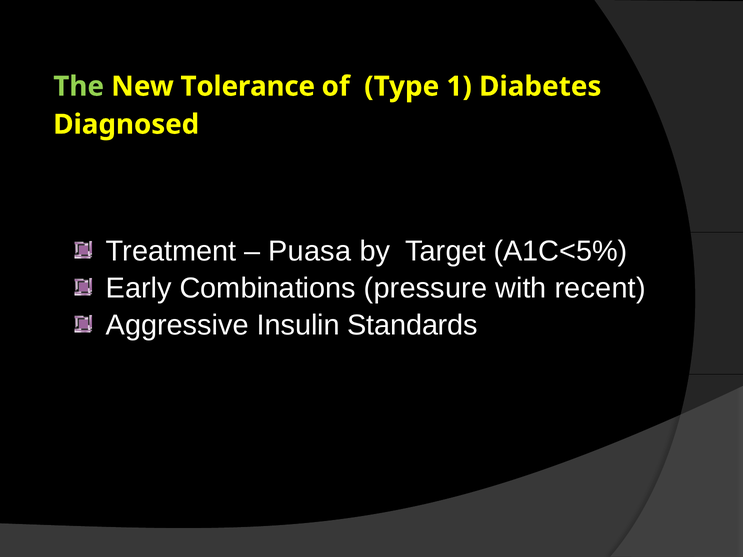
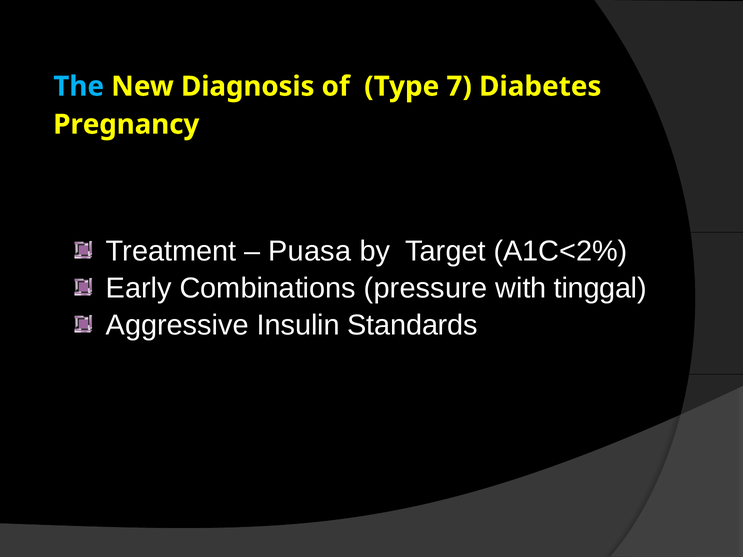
The colour: light green -> light blue
Tolerance: Tolerance -> Diagnosis
1: 1 -> 7
Diagnosed: Diagnosed -> Pregnancy
A1C<5%: A1C<5% -> A1C<2%
recent: recent -> tinggal
